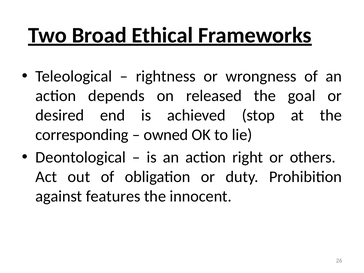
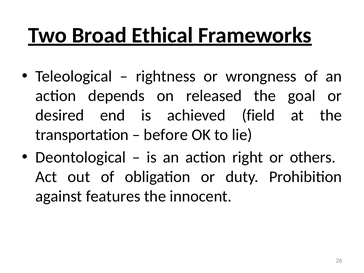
stop: stop -> field
corresponding: corresponding -> transportation
owned: owned -> before
